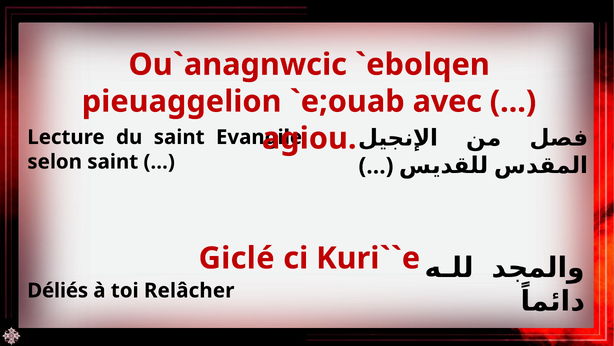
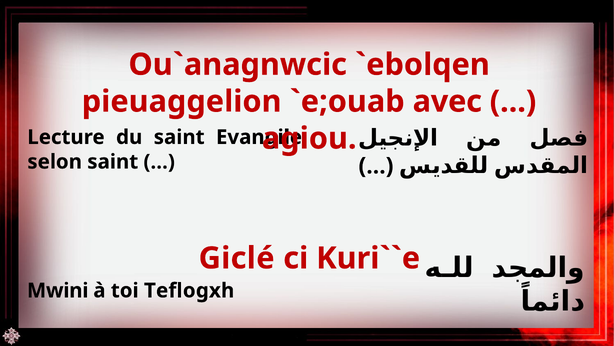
Déliés: Déliés -> Mwini
Relâcher: Relâcher -> Teflogxh
